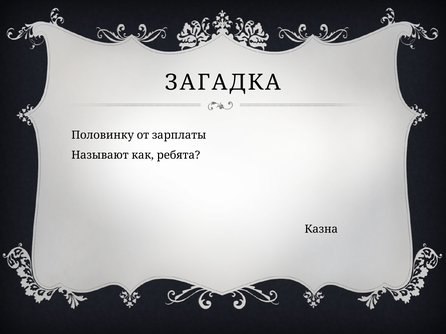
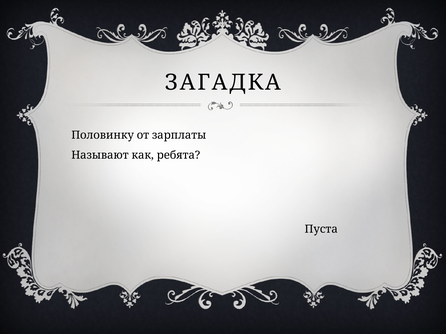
Казна: Казна -> Пуста
